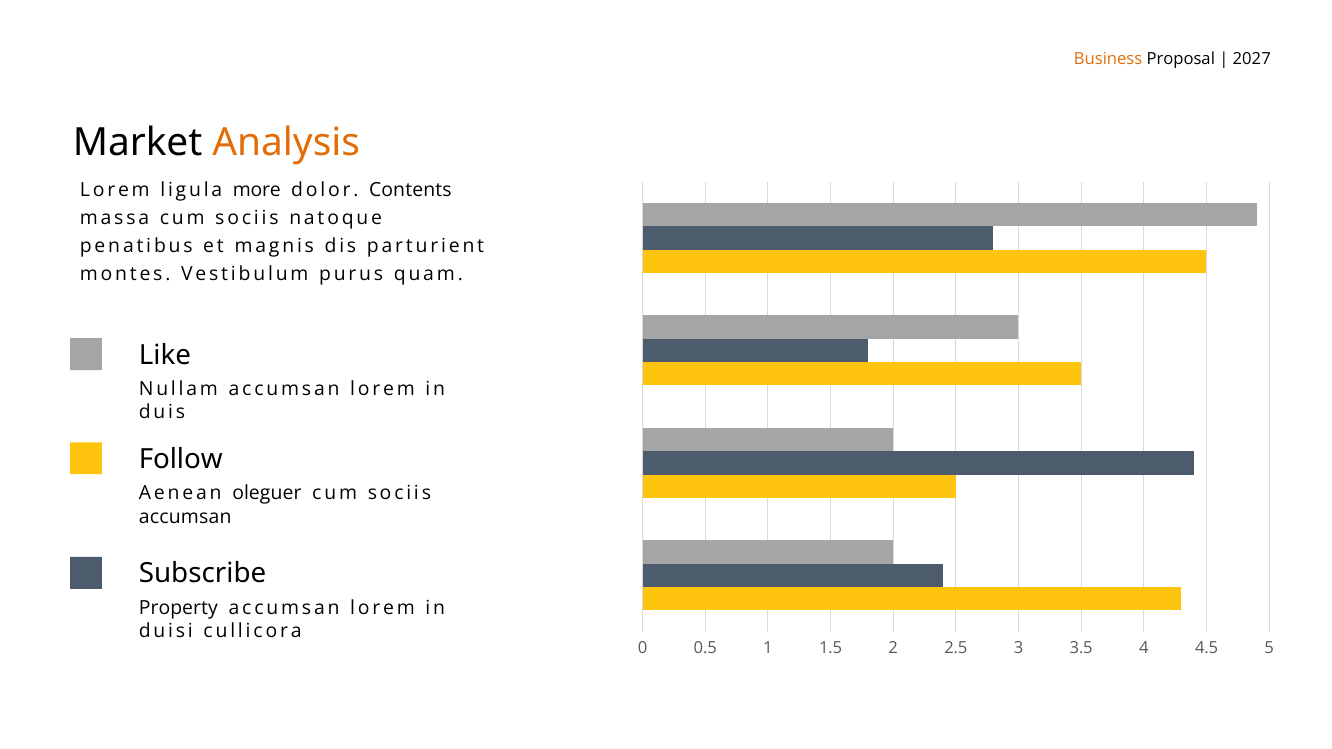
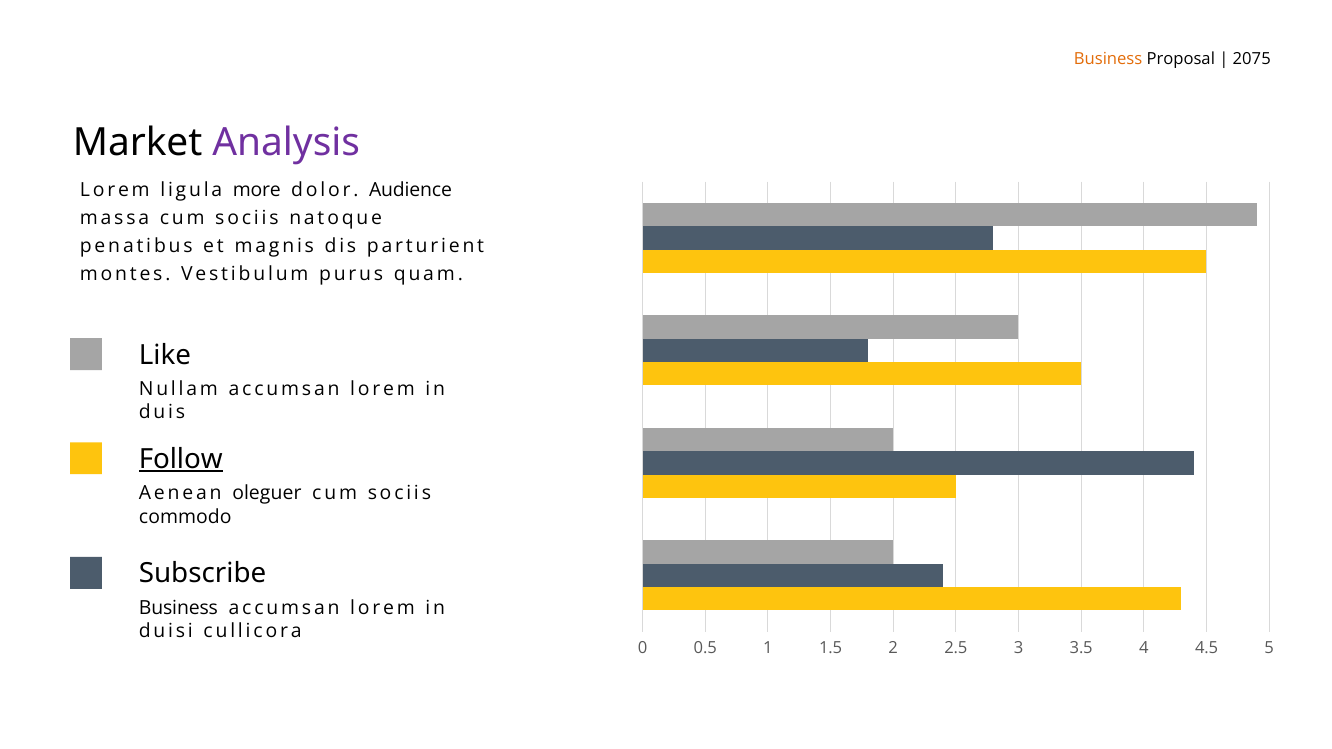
2027: 2027 -> 2075
Analysis colour: orange -> purple
Contents: Contents -> Audience
Follow underline: none -> present
accumsan at (185, 517): accumsan -> commodo
Property at (178, 608): Property -> Business
